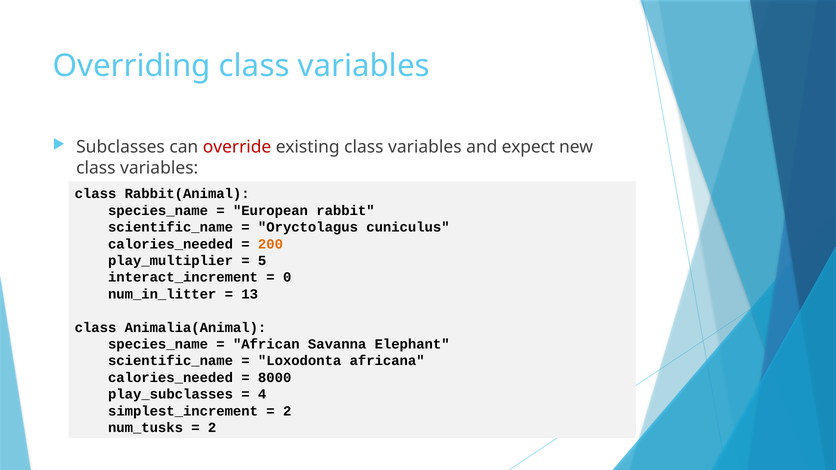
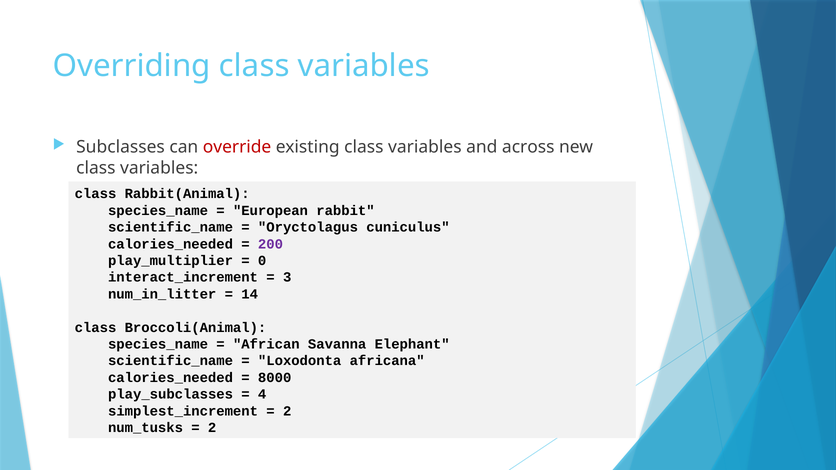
expect: expect -> across
200 colour: orange -> purple
5: 5 -> 0
0: 0 -> 3
13: 13 -> 14
Animalia(Animal: Animalia(Animal -> Broccoli(Animal
